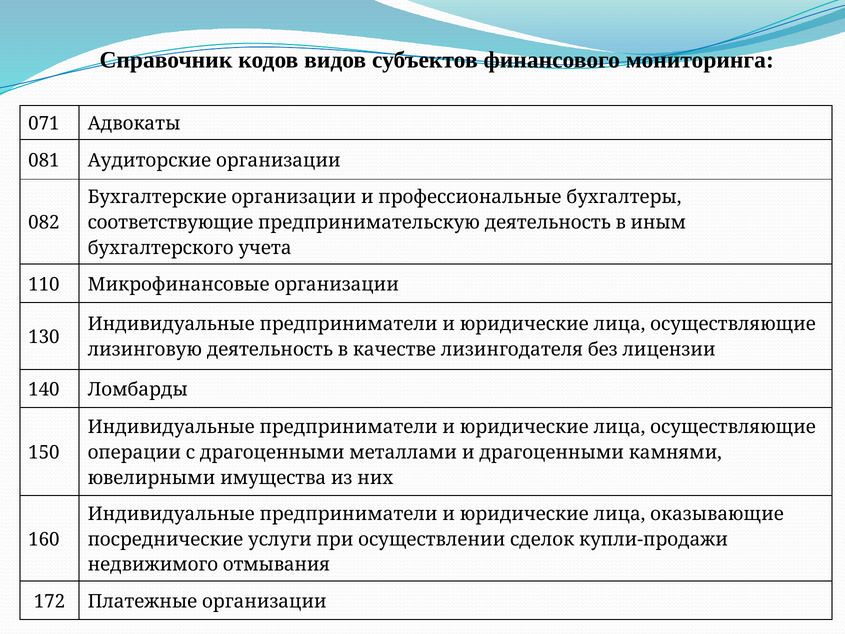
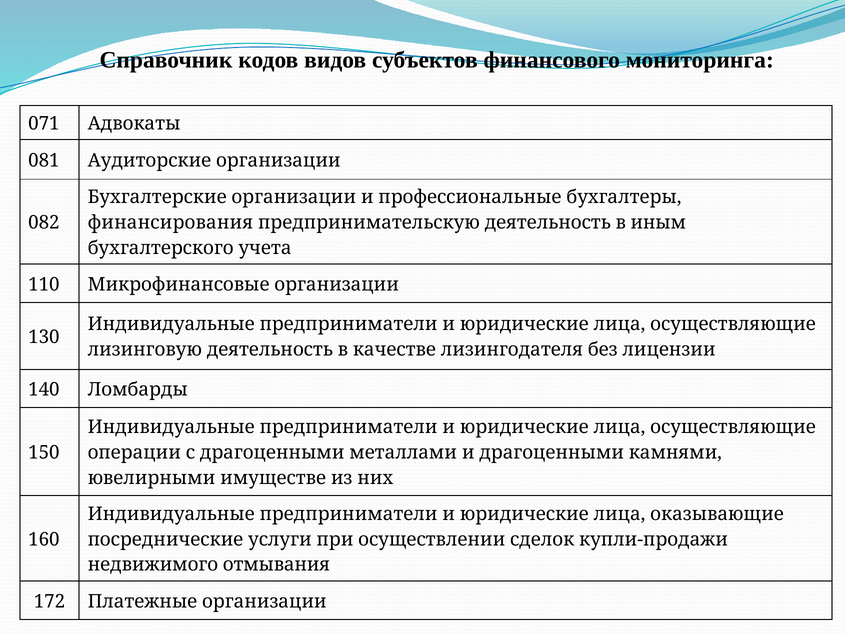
соответствующие: соответствующие -> финансирования
имущества: имущества -> имуществе
